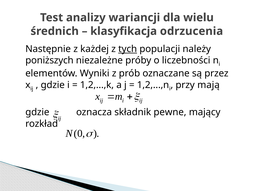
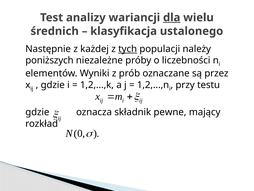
dla underline: none -> present
odrzucenia: odrzucenia -> ustalonego
mają: mają -> testu
